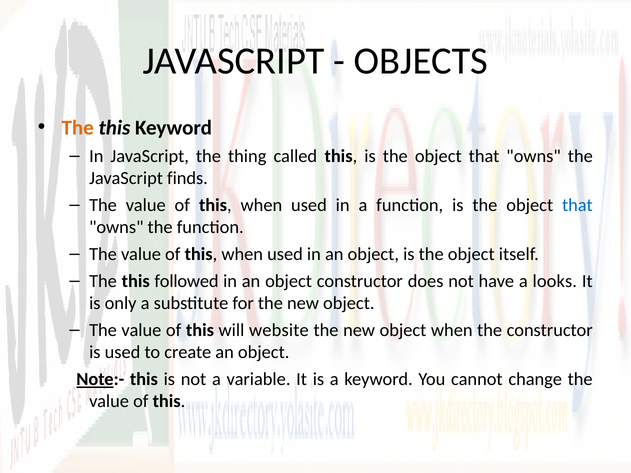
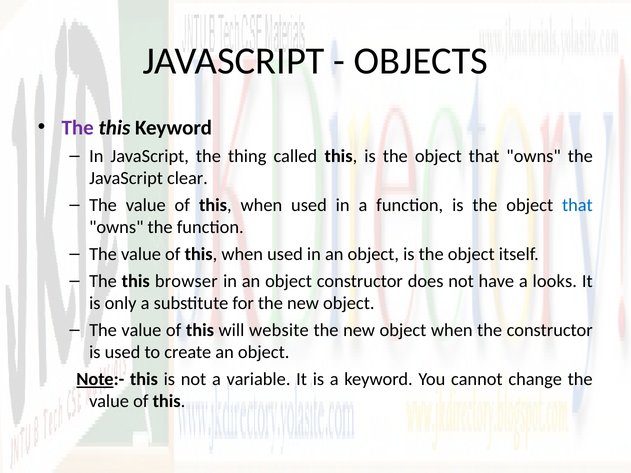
The at (78, 128) colour: orange -> purple
finds: finds -> clear
followed: followed -> browser
